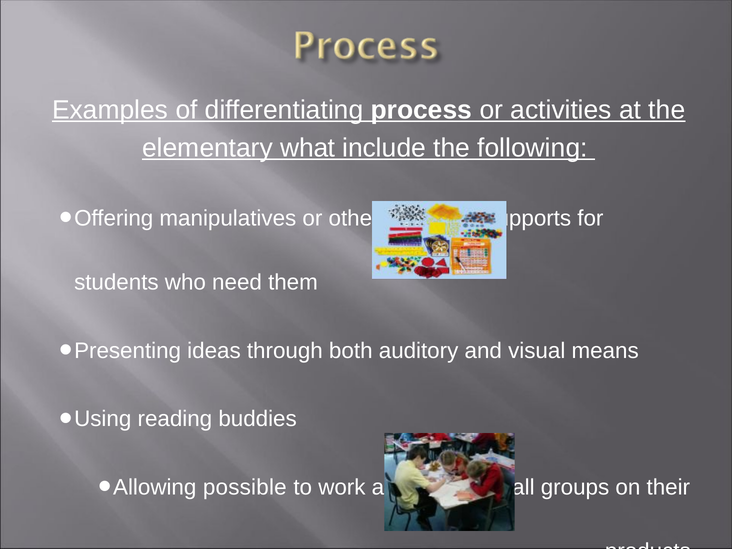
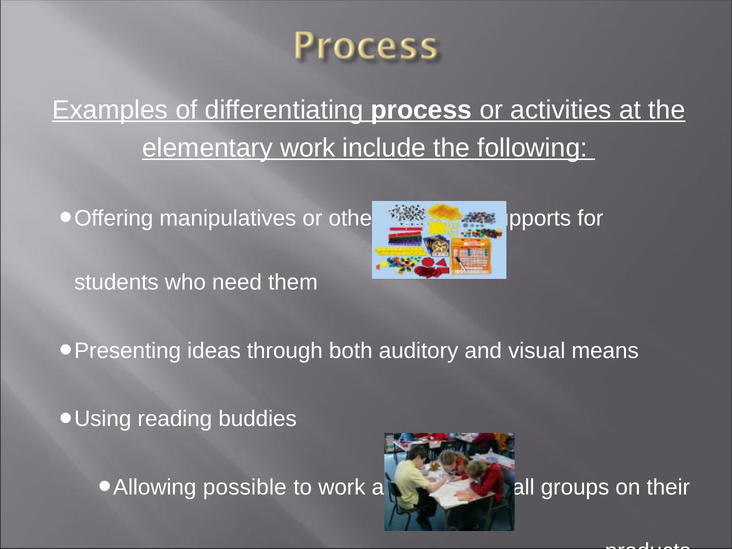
elementary what: what -> work
